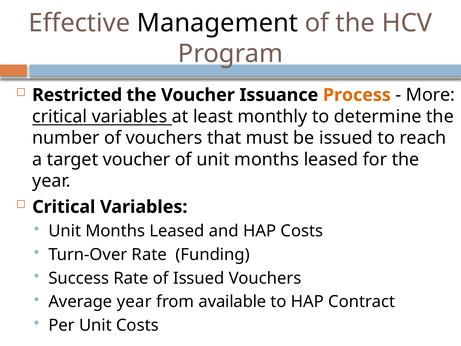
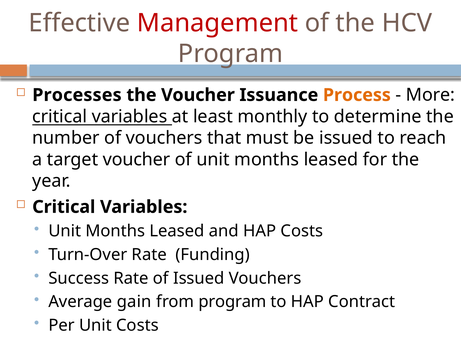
Management colour: black -> red
Restricted: Restricted -> Processes
Average year: year -> gain
from available: available -> program
